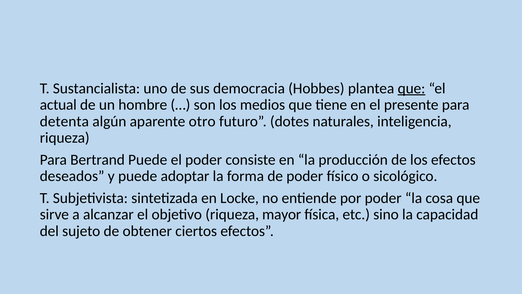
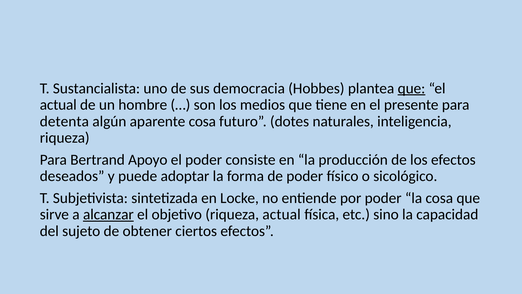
aparente otro: otro -> cosa
Bertrand Puede: Puede -> Apoyo
alcanzar underline: none -> present
riqueza mayor: mayor -> actual
